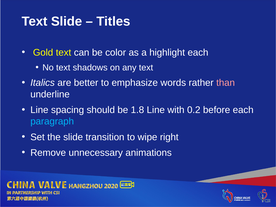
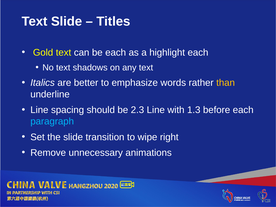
be color: color -> each
than colour: pink -> yellow
1.8: 1.8 -> 2.3
0.2: 0.2 -> 1.3
